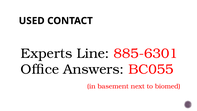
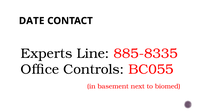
USED: USED -> DATE
885-6301: 885-6301 -> 885-8335
Answers: Answers -> Controls
